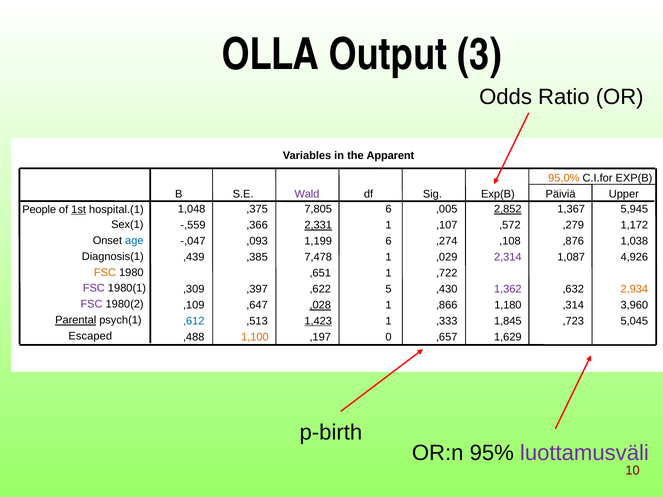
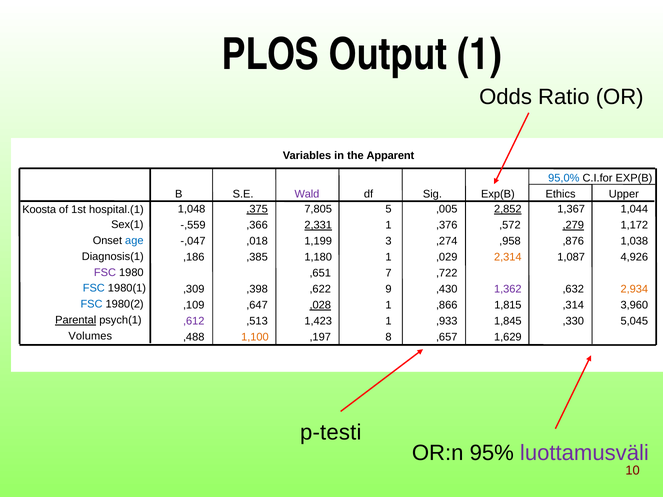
OLLA: OLLA -> PLOS
Output 3: 3 -> 1
95,0% colour: orange -> blue
Päiviä: Päiviä -> Ethics
,375 underline: none -> present
7,805 6: 6 -> 5
5,945: 5,945 -> 1,044
People: People -> Koosta
1st underline: present -> none
,107: ,107 -> ,376
,279 underline: none -> present
,093: ,093 -> ,018
1,199 6: 6 -> 3
,108: ,108 -> ,958
,439: ,439 -> ,186
7,478: 7,478 -> 1,180
2,314 colour: purple -> orange
FSC at (105, 273) colour: orange -> purple
,651 1: 1 -> 7
FSC at (94, 288) colour: purple -> blue
,397: ,397 -> ,398
5: 5 -> 9
FSC at (92, 304) colour: purple -> blue
1,180: 1,180 -> 1,815
,612 colour: blue -> purple
1,423 underline: present -> none
,333: ,333 -> ,933
,723: ,723 -> ,330
Escaped: Escaped -> Volumes
0: 0 -> 8
p-birth: p-birth -> p-testi
